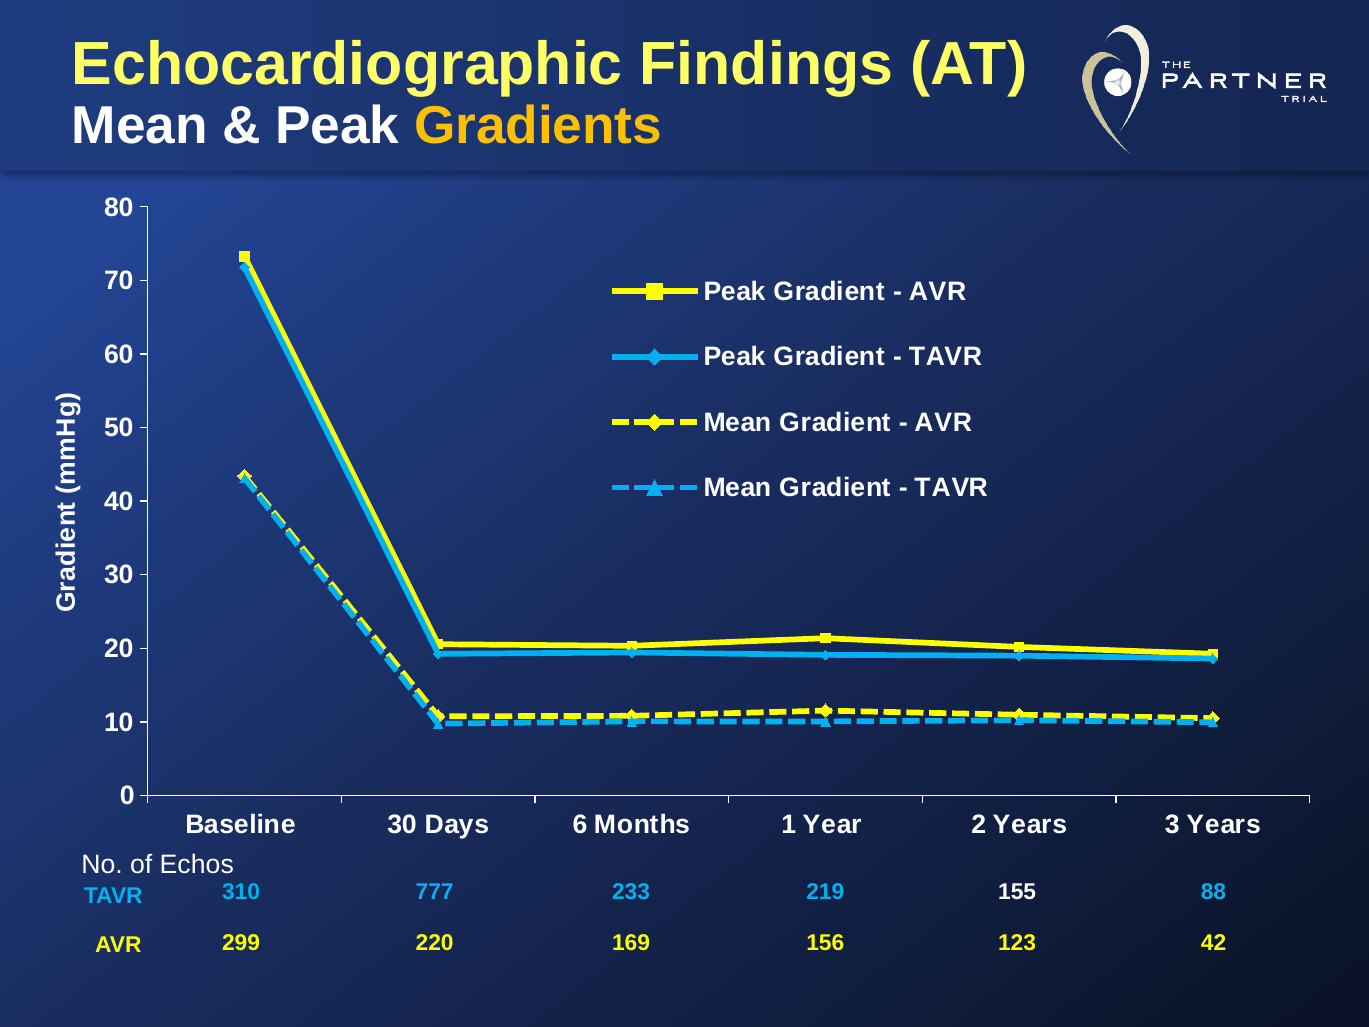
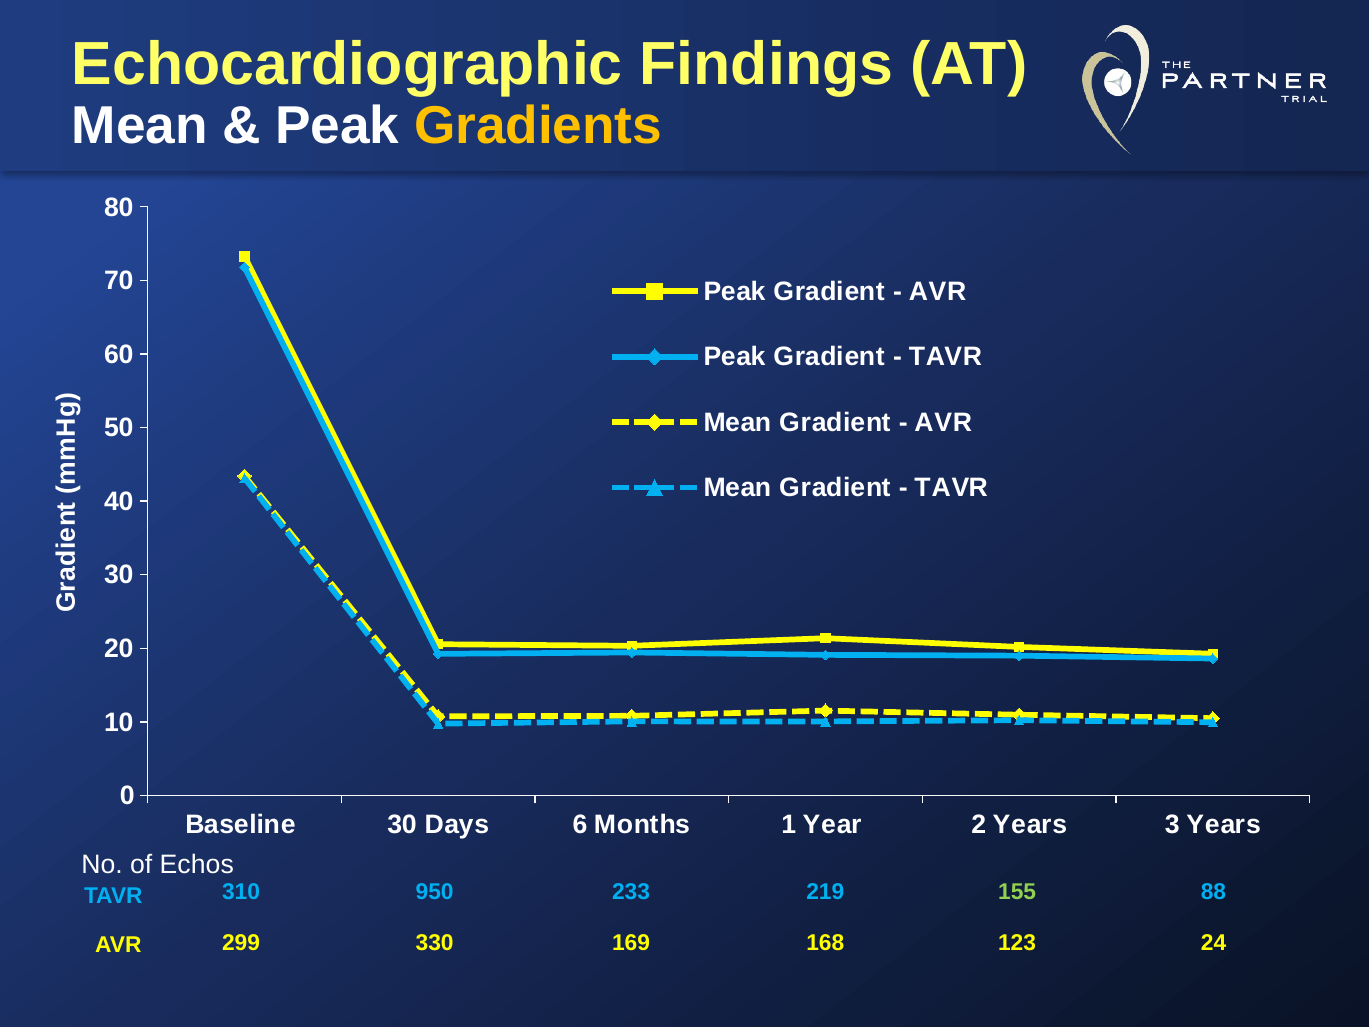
777: 777 -> 950
155 colour: white -> light green
220: 220 -> 330
156: 156 -> 168
42: 42 -> 24
